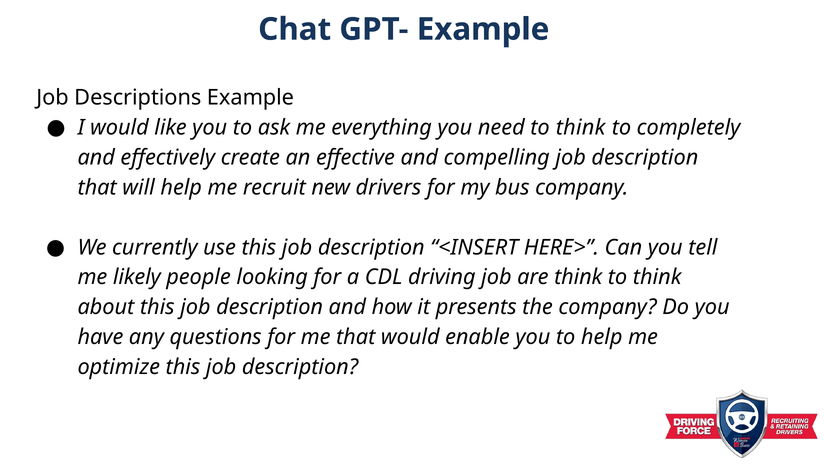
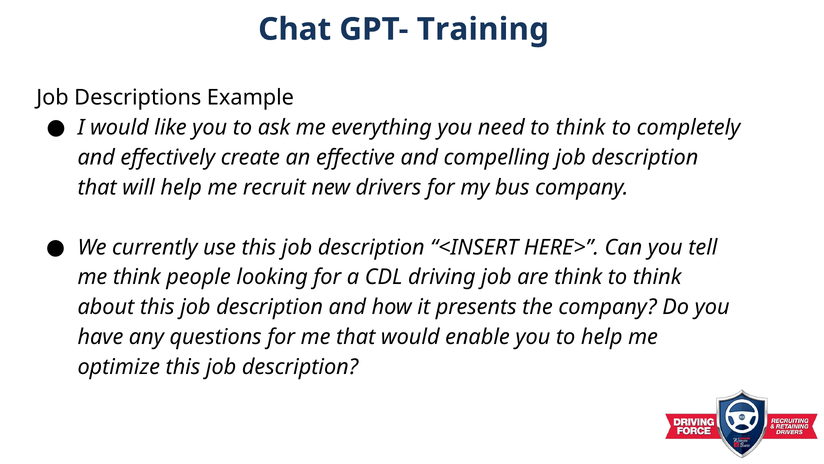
GPT- Example: Example -> Training
me likely: likely -> think
